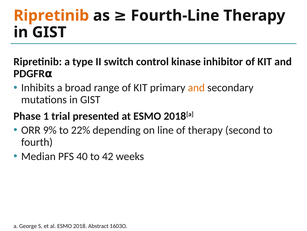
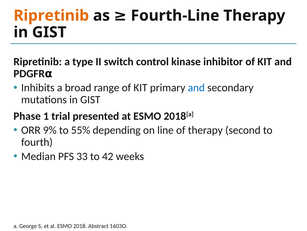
and at (196, 88) colour: orange -> blue
22%: 22% -> 55%
40: 40 -> 33
